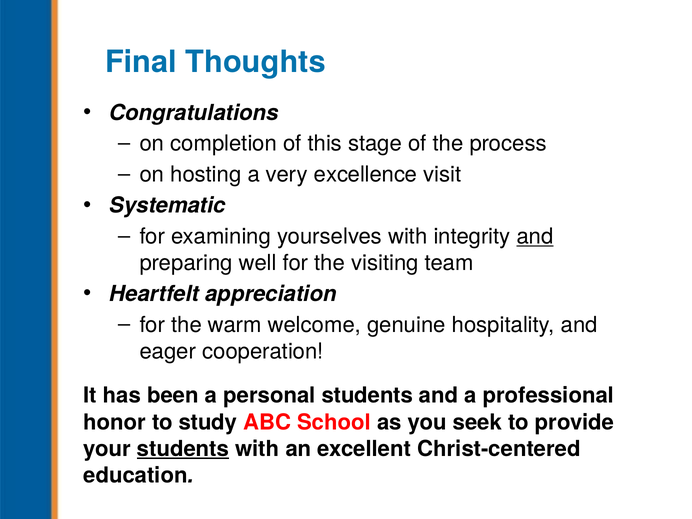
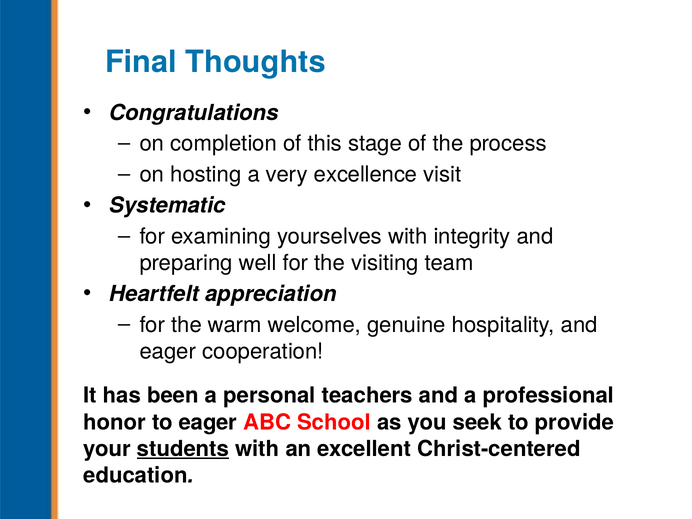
and at (535, 236) underline: present -> none
personal students: students -> teachers
to study: study -> eager
